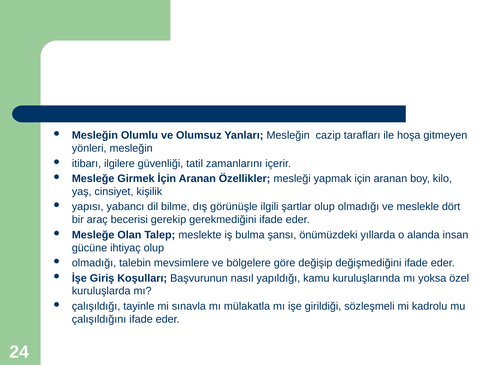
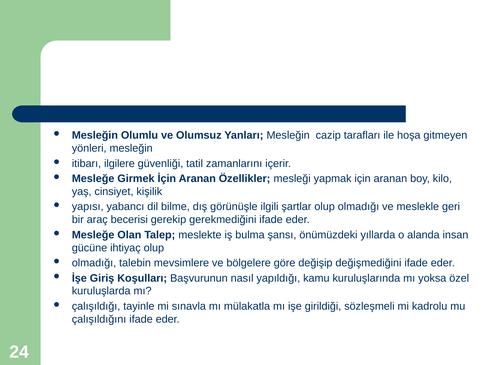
dört: dört -> geri
